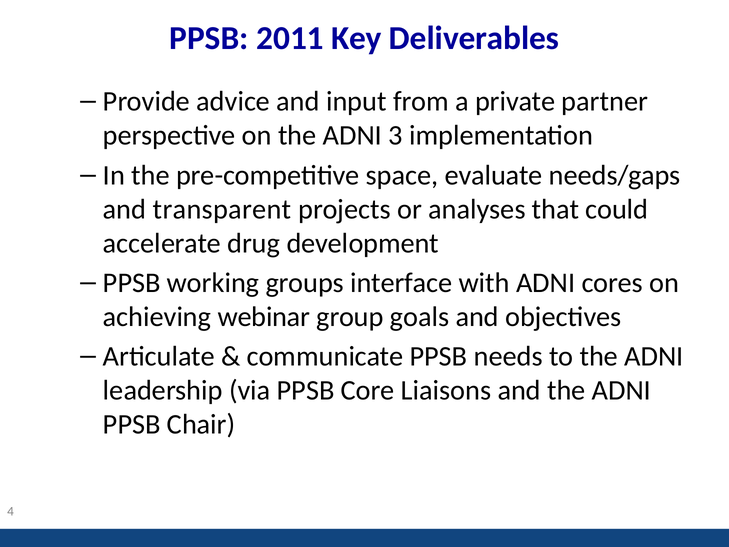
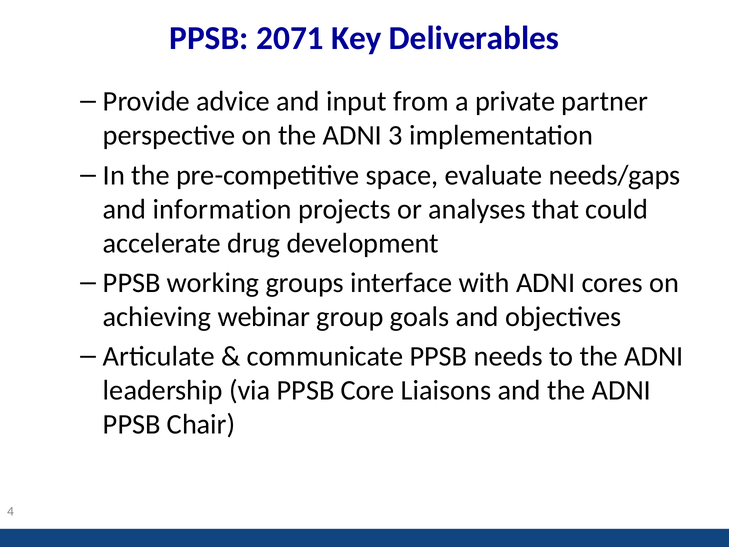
2011: 2011 -> 2071
transparent: transparent -> information
